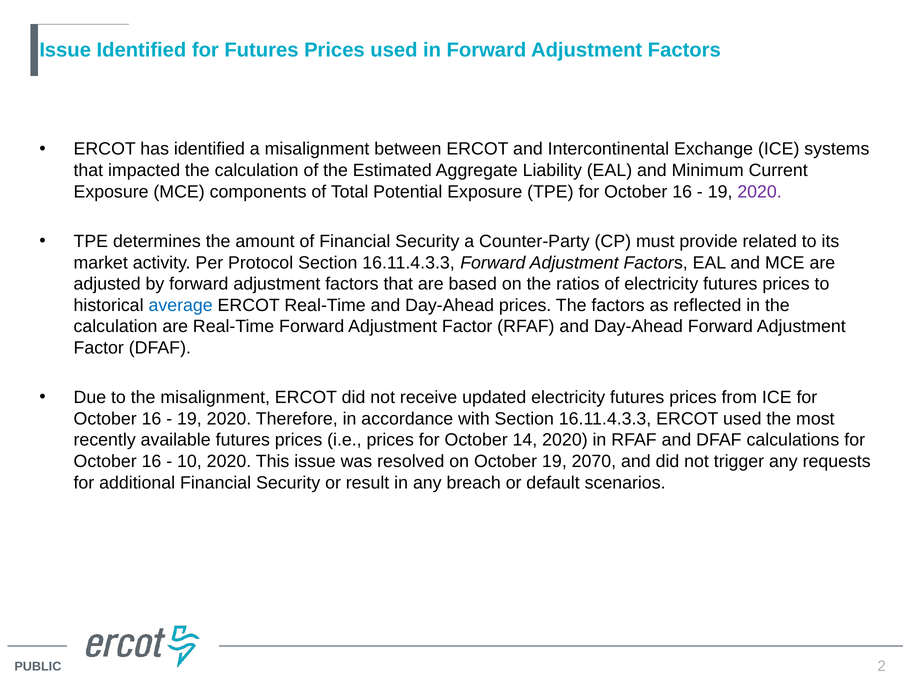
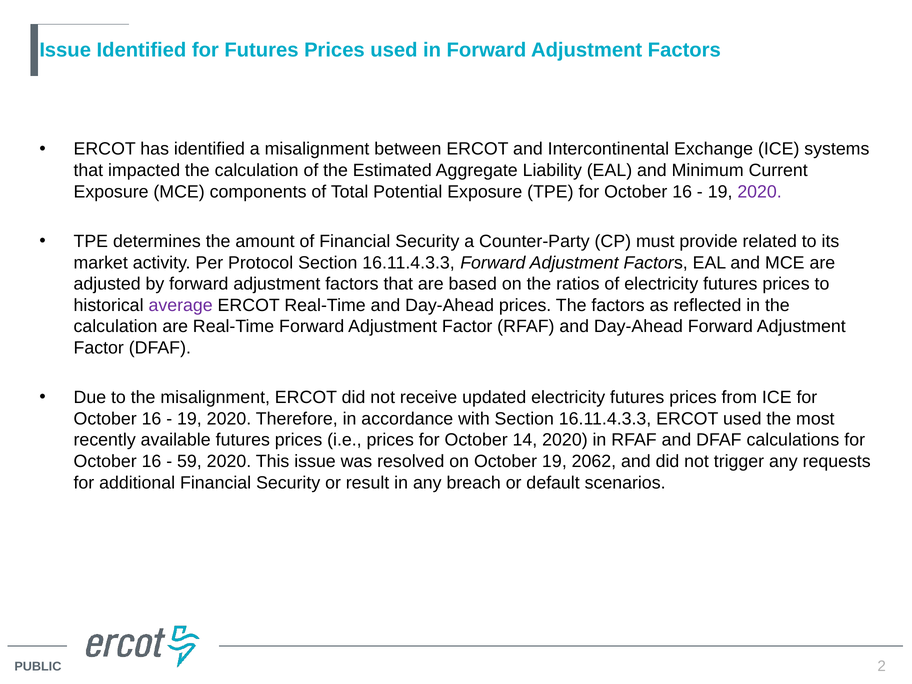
average colour: blue -> purple
10: 10 -> 59
2070: 2070 -> 2062
